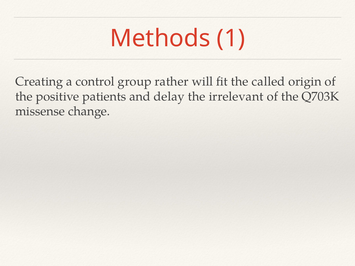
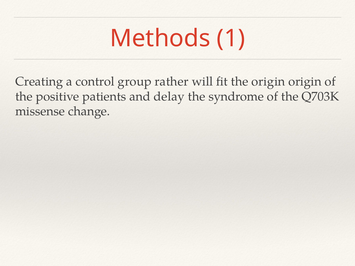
the called: called -> origin
irrelevant: irrelevant -> syndrome
